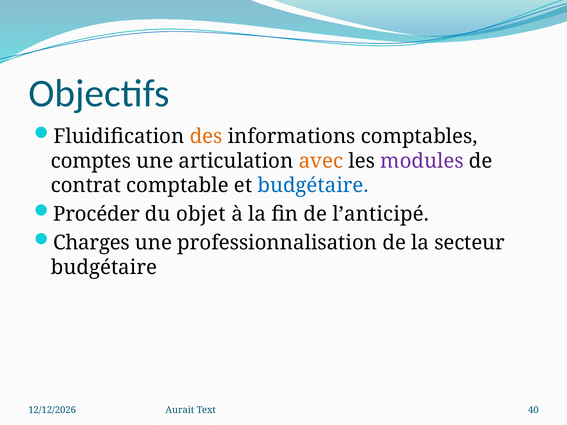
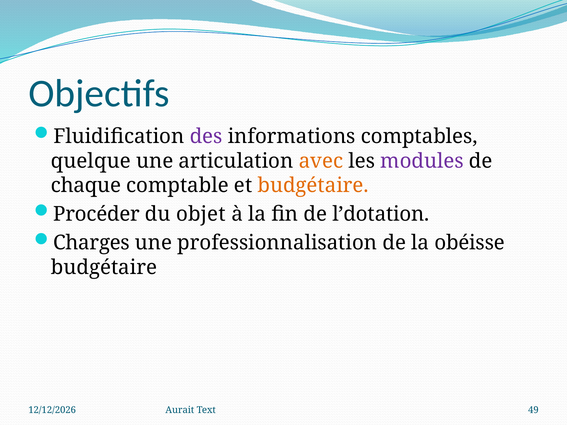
des colour: orange -> purple
comptes: comptes -> quelque
contrat: contrat -> chaque
budgétaire at (313, 186) colour: blue -> orange
l’anticipé: l’anticipé -> l’dotation
secteur: secteur -> obéisse
40: 40 -> 49
